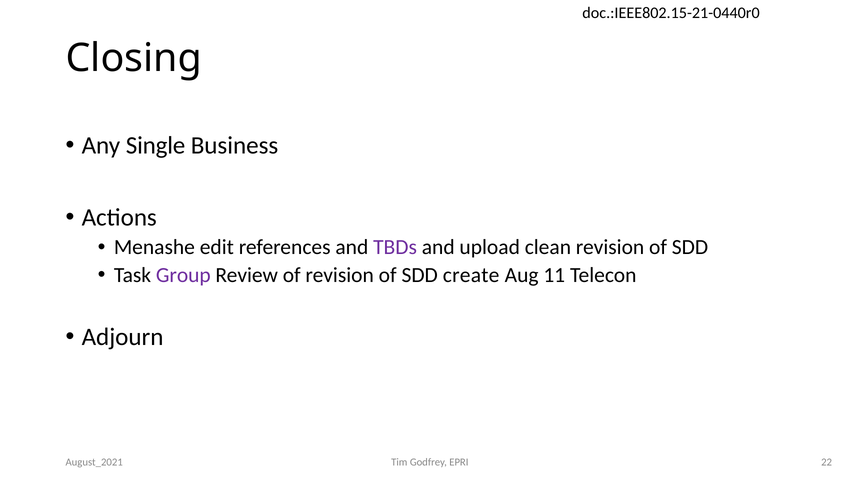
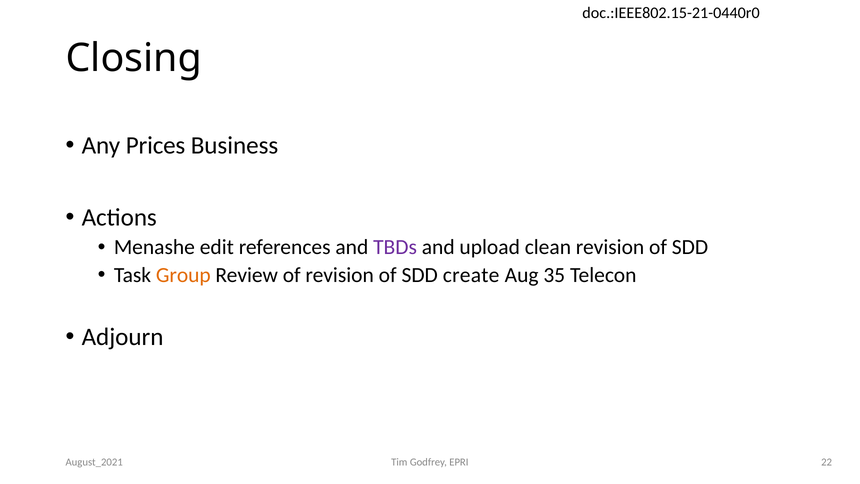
Single: Single -> Prices
Group colour: purple -> orange
11: 11 -> 35
